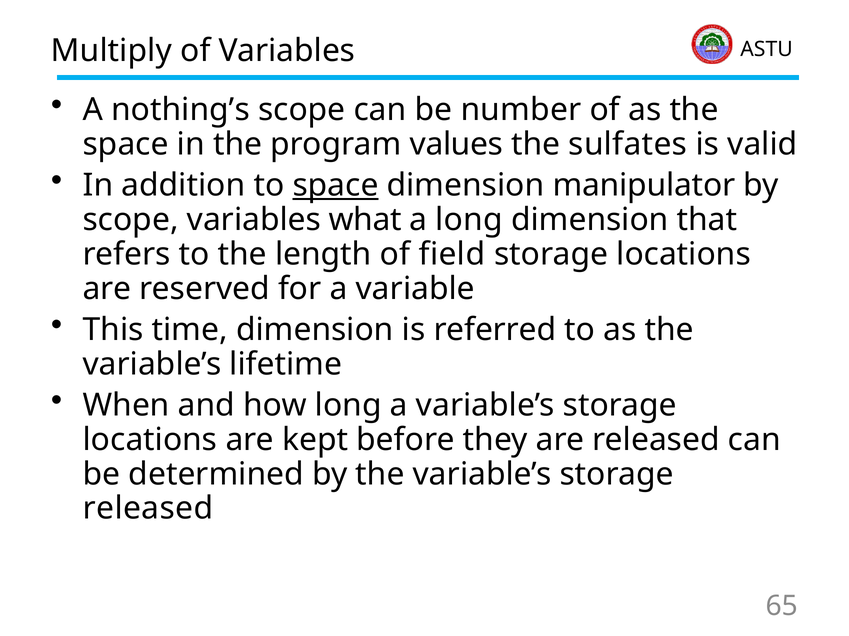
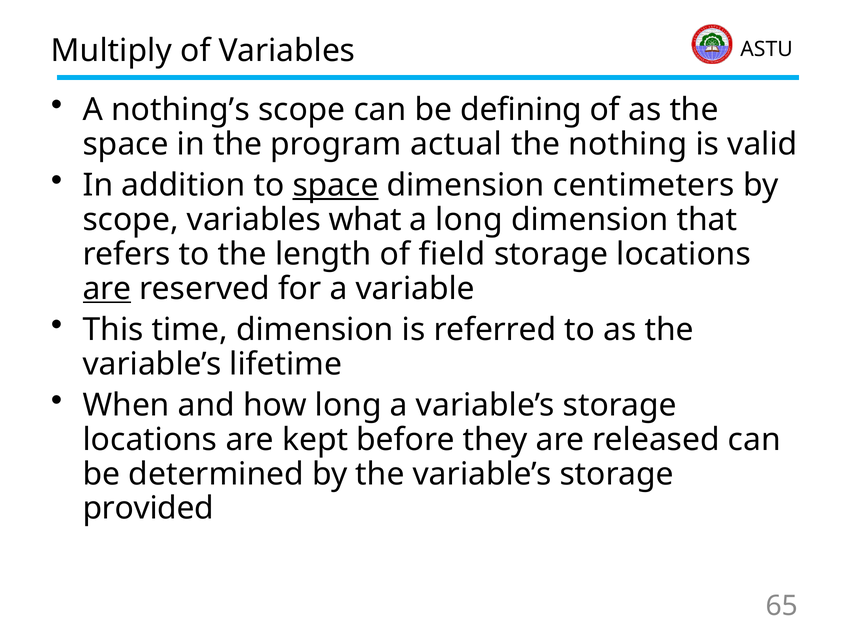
number: number -> defining
values: values -> actual
sulfates: sulfates -> nothing
manipulator: manipulator -> centimeters
are at (107, 289) underline: none -> present
released at (148, 509): released -> provided
